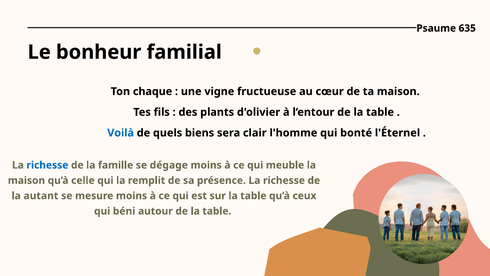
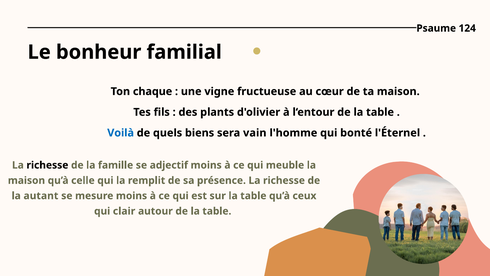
635: 635 -> 124
clair: clair -> vain
richesse at (47, 165) colour: blue -> black
dégage: dégage -> adjectif
béni: béni -> clair
